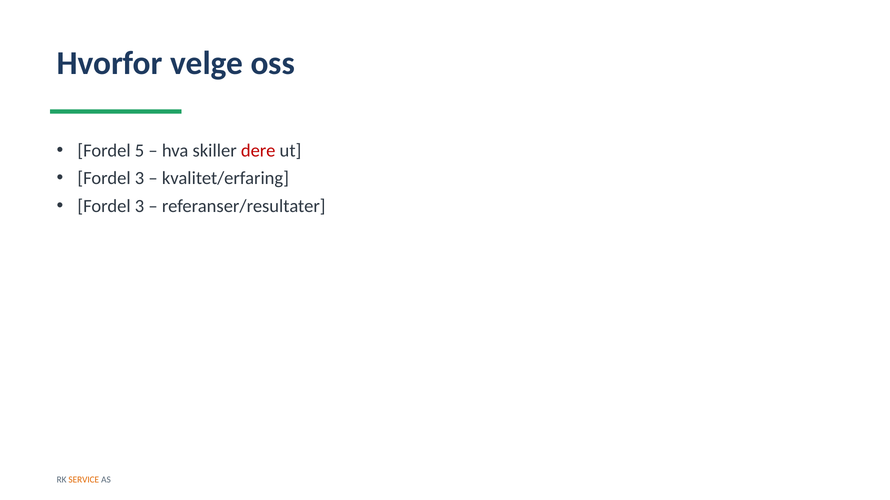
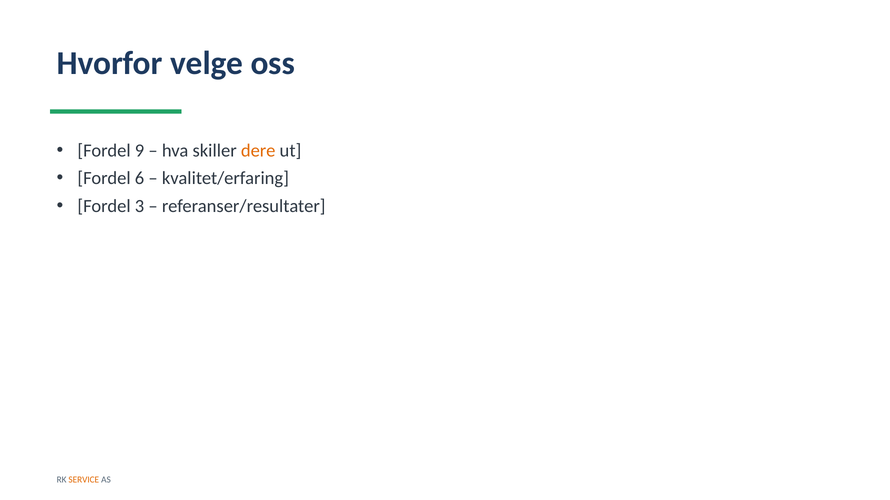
5: 5 -> 9
dere colour: red -> orange
3 at (140, 179): 3 -> 6
